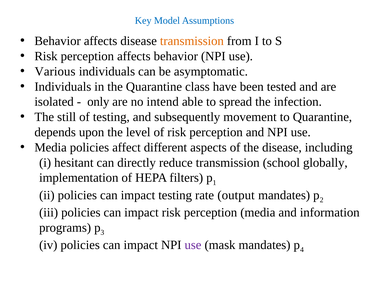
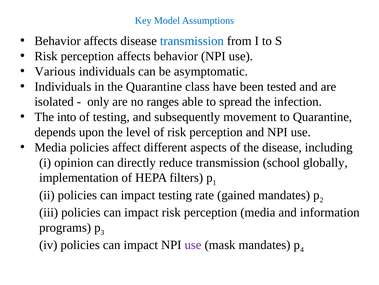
transmission at (192, 41) colour: orange -> blue
intend: intend -> ranges
still: still -> into
hesitant: hesitant -> opinion
output: output -> gained
